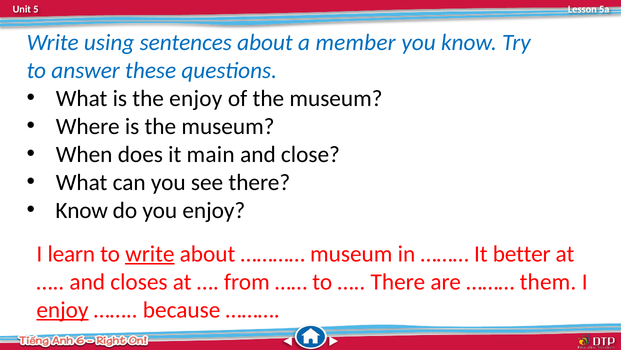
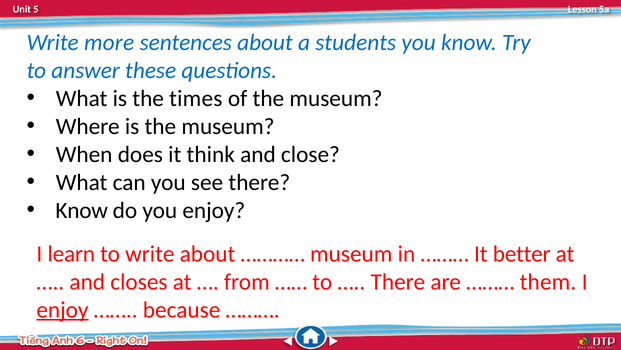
using: using -> more
member: member -> students
the enjoy: enjoy -> times
main: main -> think
write at (150, 253) underline: present -> none
